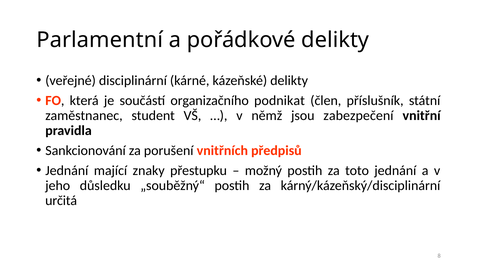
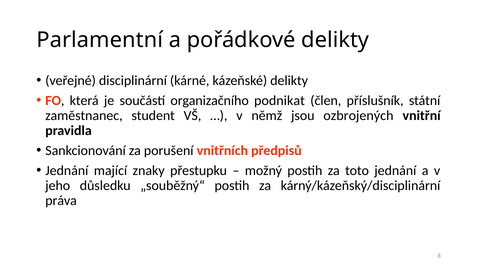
zabezpečení: zabezpečení -> ozbrojených
určitá: určitá -> práva
